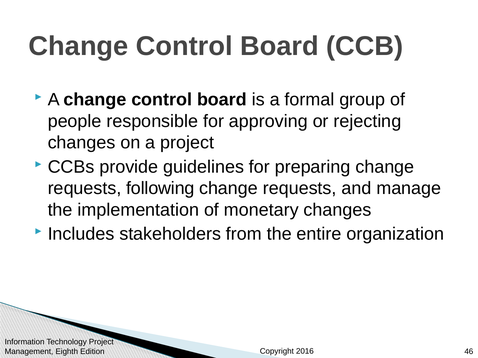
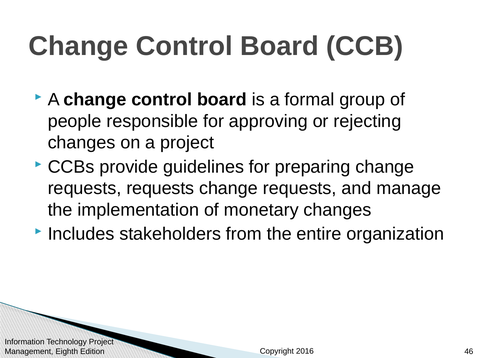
requests following: following -> requests
